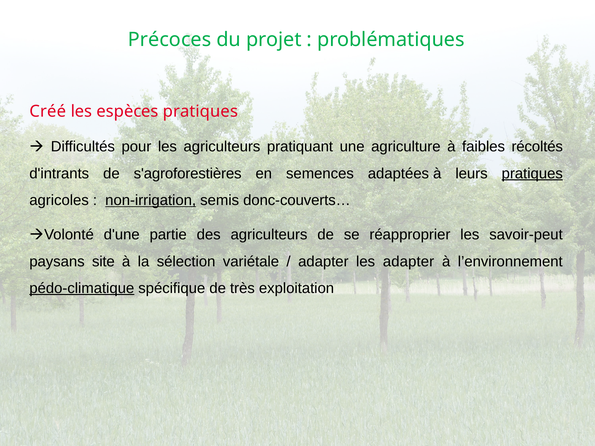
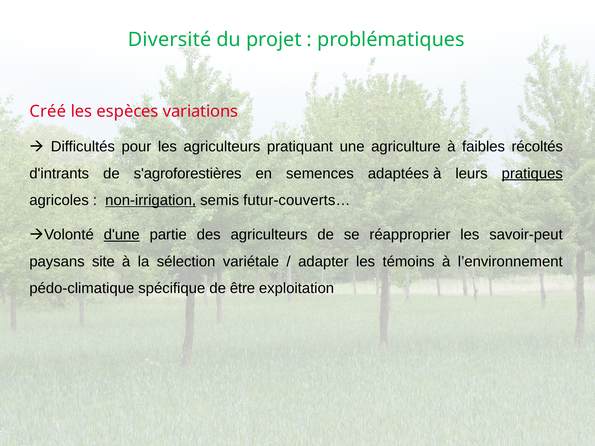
Précoces: Précoces -> Diversité
espèces pratiques: pratiques -> variations
donc-couverts…: donc-couverts… -> futur-couverts…
d'une underline: none -> present
les adapter: adapter -> témoins
pédo-climatique underline: present -> none
très: très -> être
